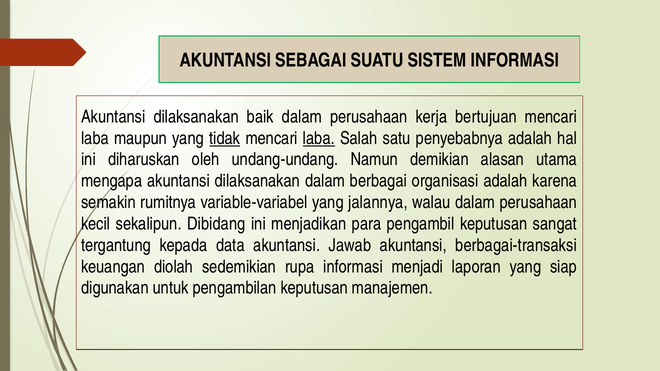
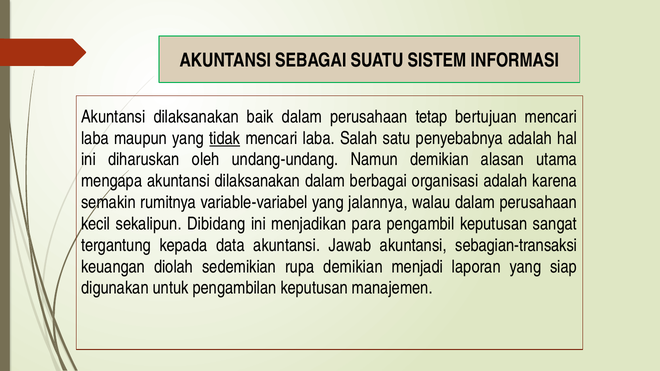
kerja: kerja -> tetap
laba at (319, 138) underline: present -> none
berbagai-transaksi: berbagai-transaksi -> sebagian-transaksi
rupa informasi: informasi -> demikian
